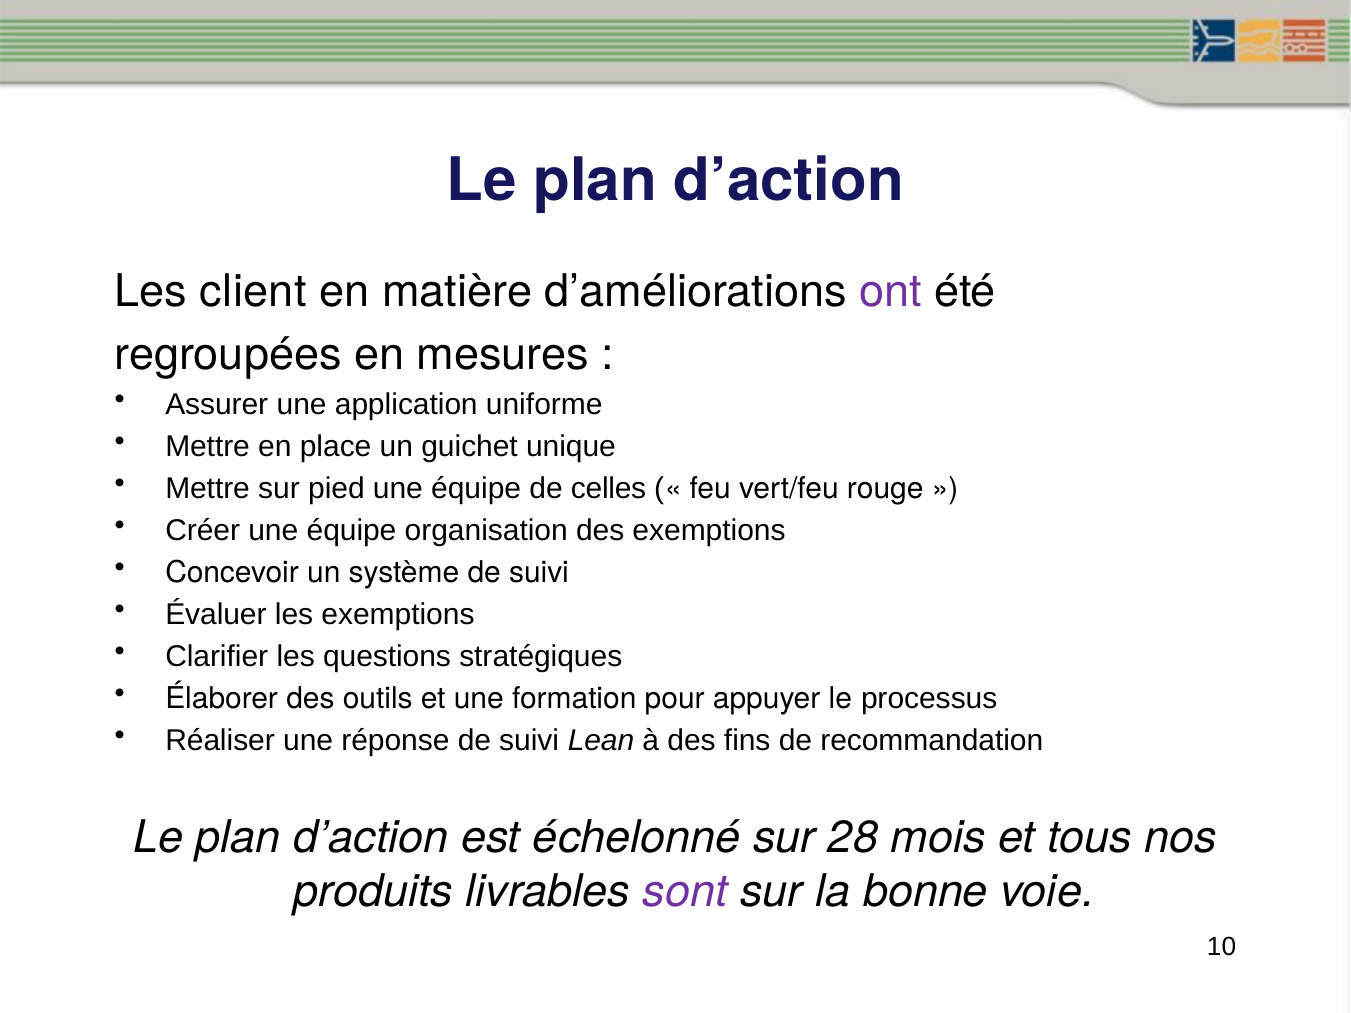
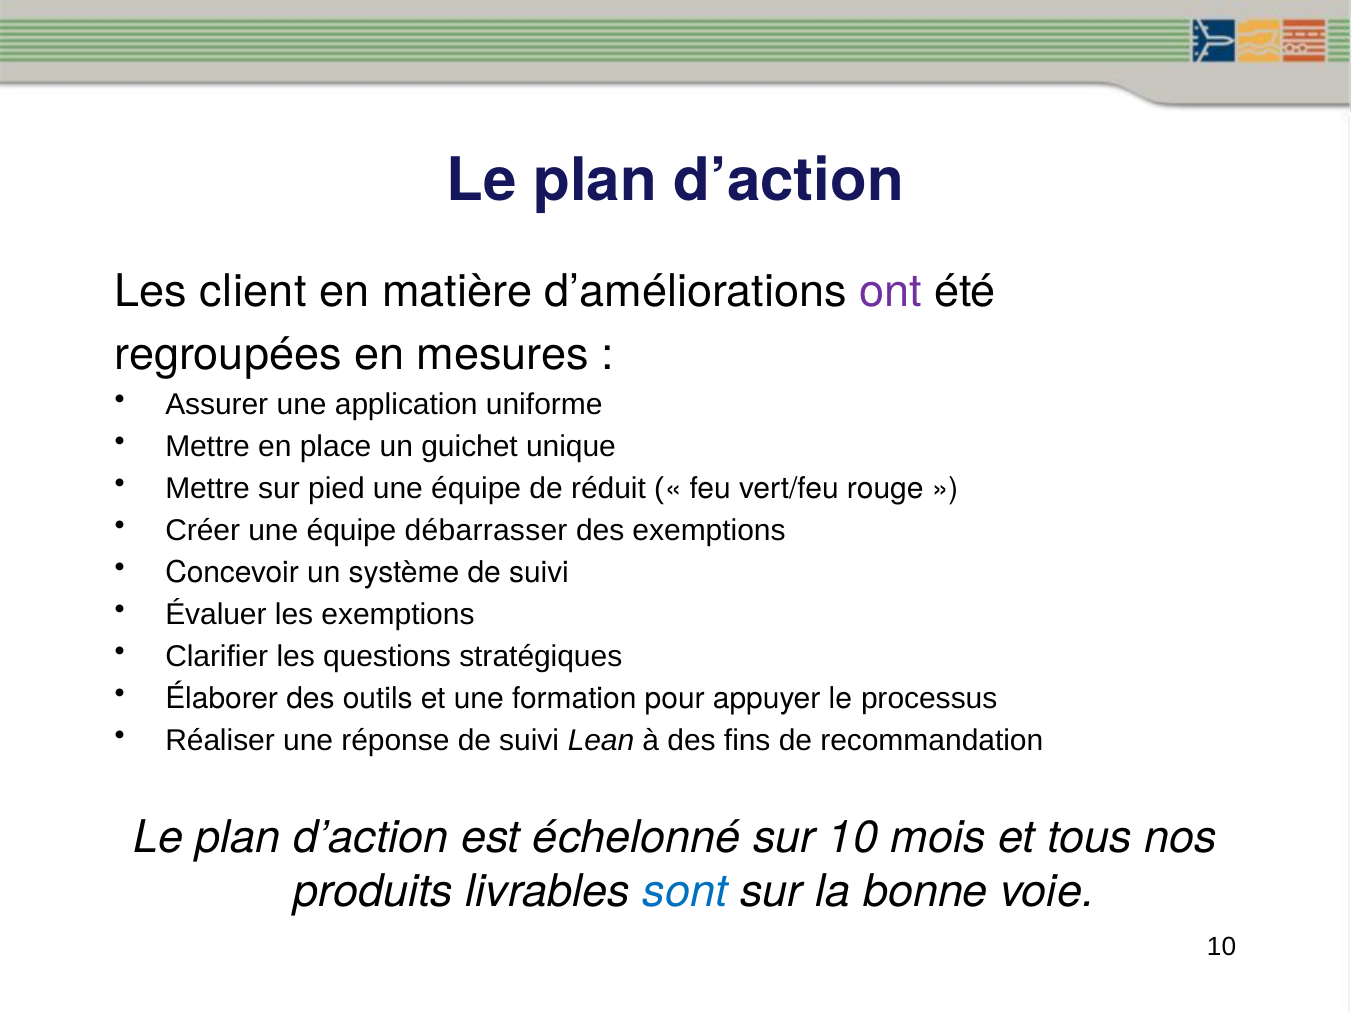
celles: celles -> réduit
organisation: organisation -> débarrasser
sur 28: 28 -> 10
sont colour: purple -> blue
